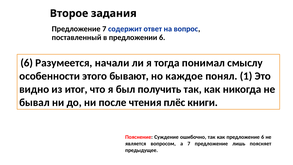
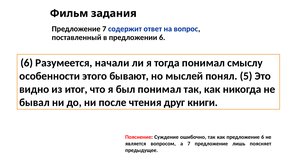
Второе: Второе -> Фильм
каждое: каждое -> мыслей
1: 1 -> 5
был получить: получить -> понимал
плёс: плёс -> друг
